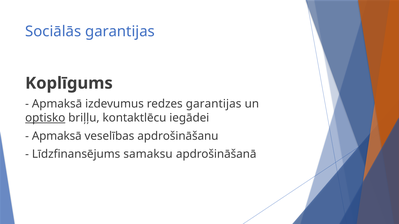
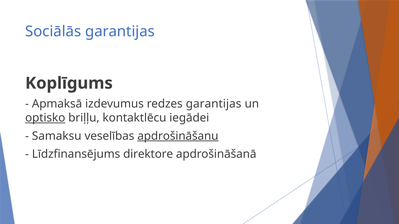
Apmaksā at (57, 136): Apmaksā -> Samaksu
apdrošināšanu underline: none -> present
samaksu: samaksu -> direktore
